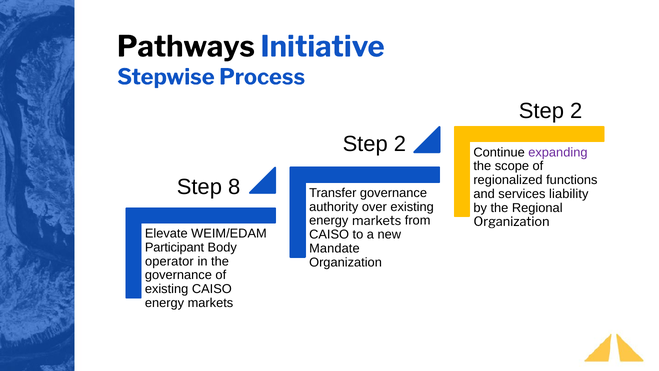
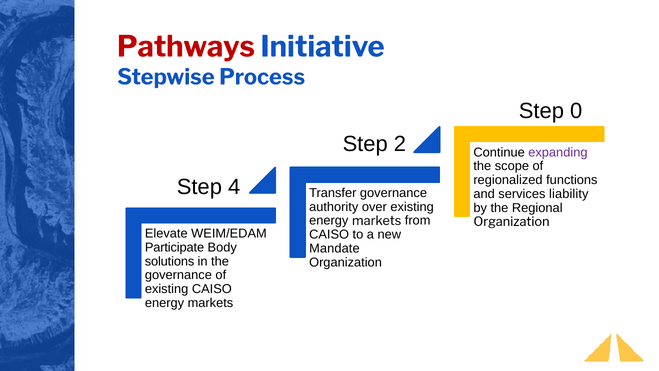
Pathways colour: black -> red
2 at (576, 111): 2 -> 0
8: 8 -> 4
Participant: Participant -> Participate
operator: operator -> solutions
